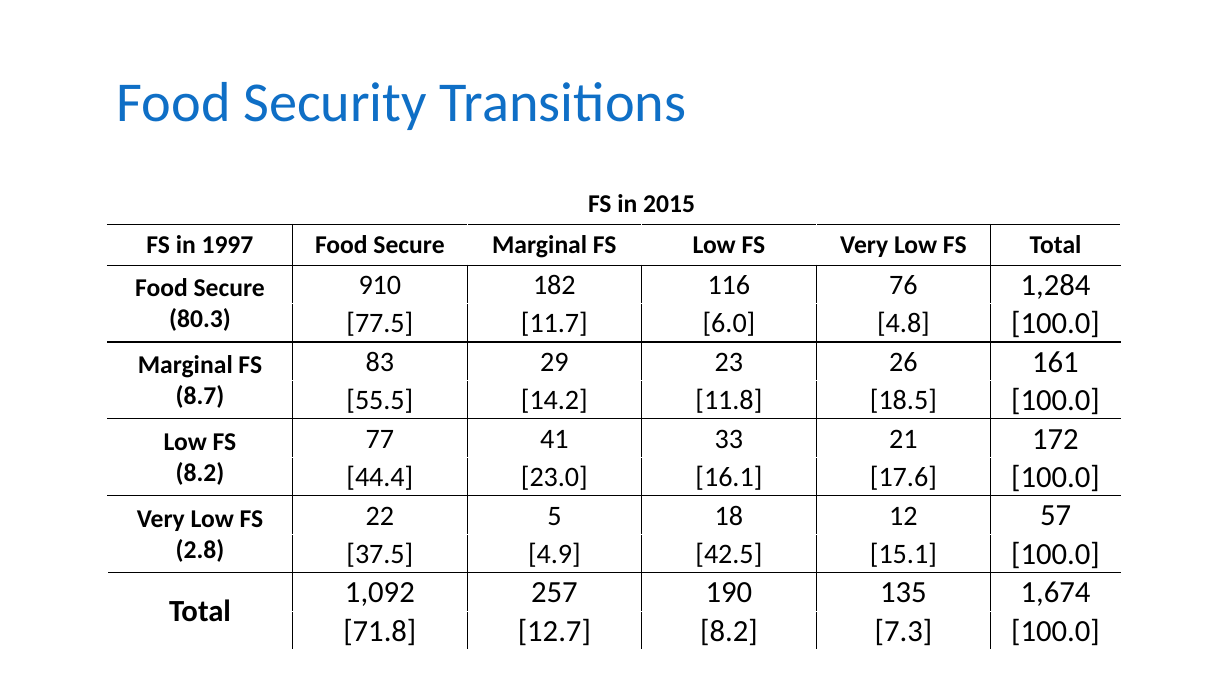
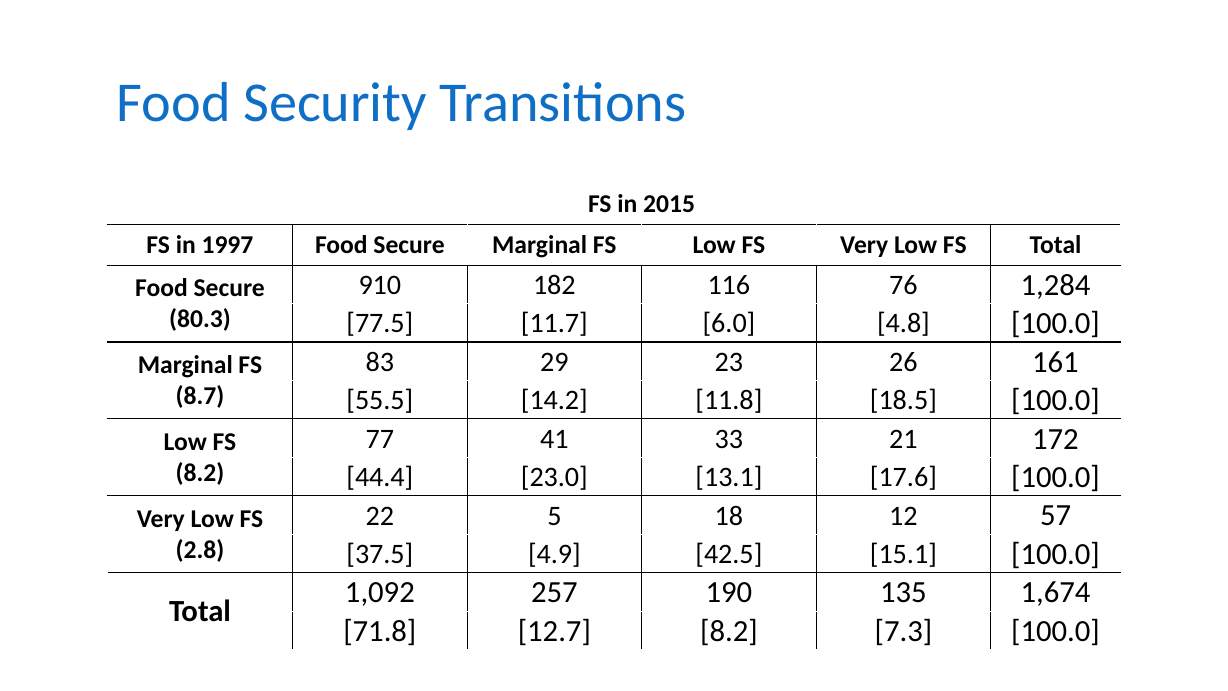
16.1: 16.1 -> 13.1
